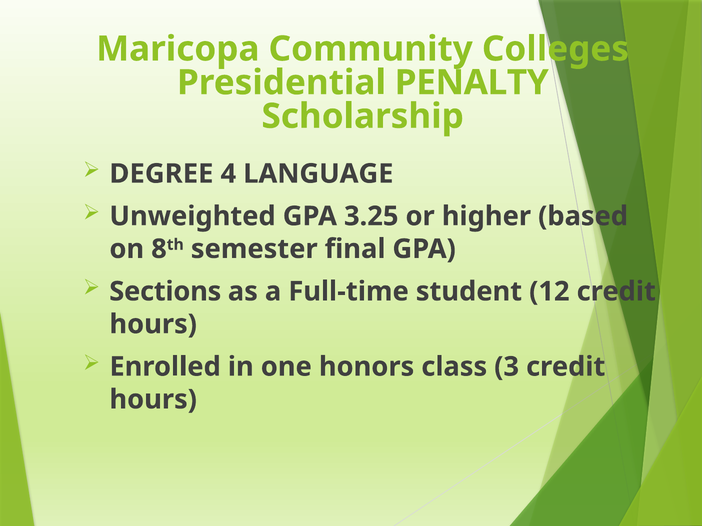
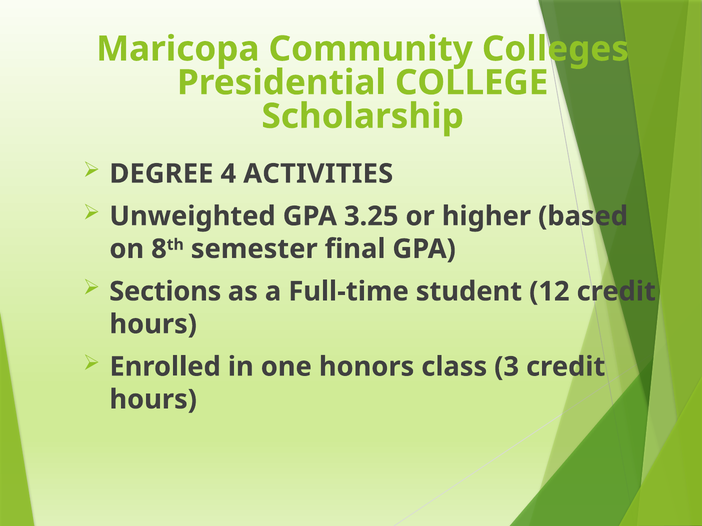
PENALTY: PENALTY -> COLLEGE
LANGUAGE: LANGUAGE -> ACTIVITIES
